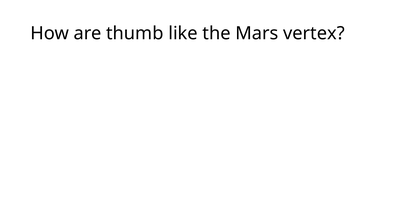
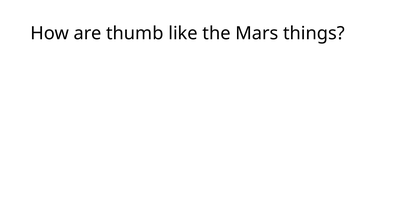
vertex: vertex -> things
